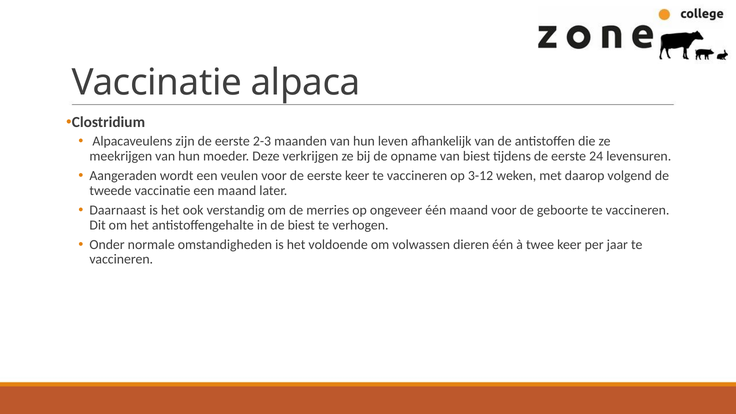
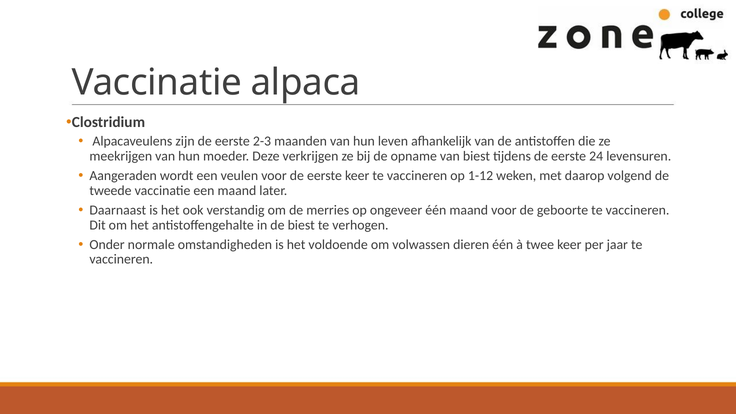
3-12: 3-12 -> 1-12
